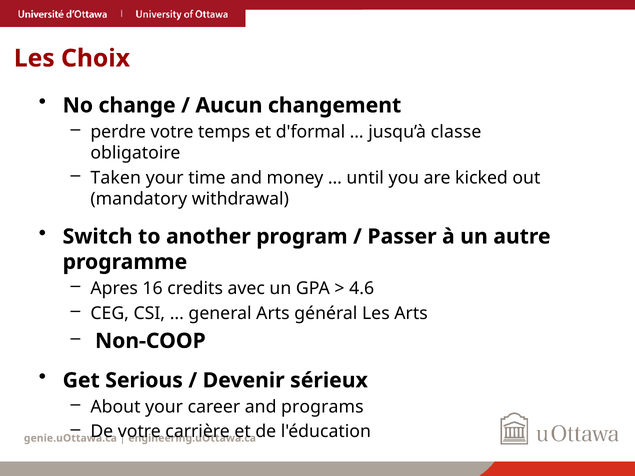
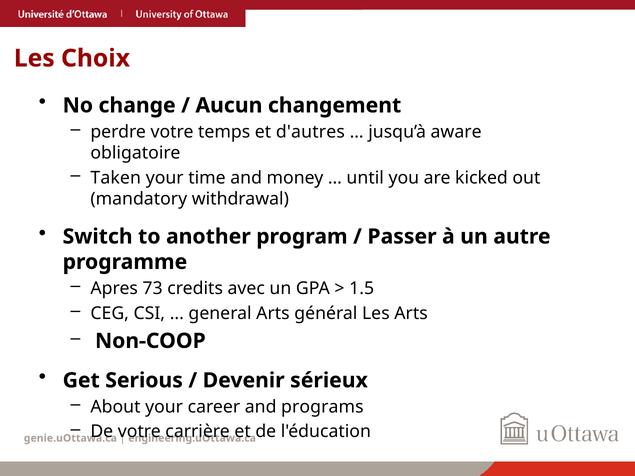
d'formal: d'formal -> d'autres
classe: classe -> aware
16: 16 -> 73
4.6: 4.6 -> 1.5
